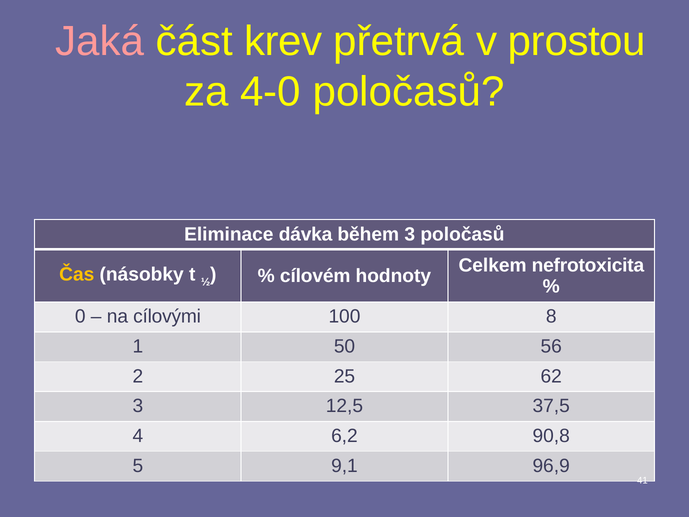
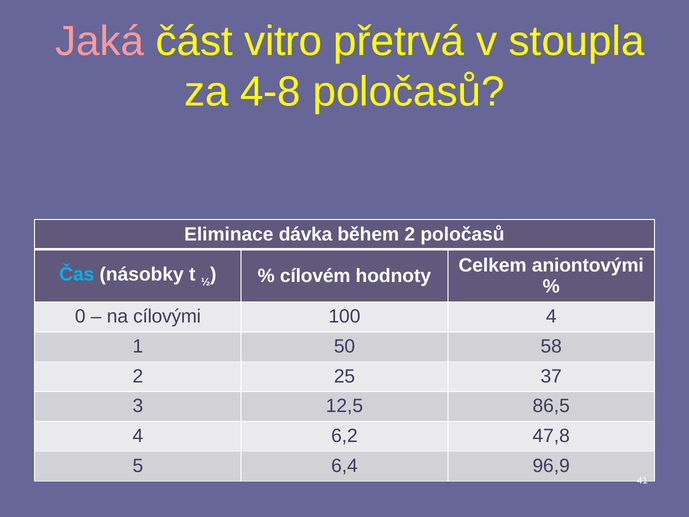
krev: krev -> vitro
prostou: prostou -> stoupla
4-0: 4-0 -> 4-8
během 3: 3 -> 2
nefrotoxicita: nefrotoxicita -> aniontovými
Čas colour: yellow -> light blue
100 8: 8 -> 4
56: 56 -> 58
62: 62 -> 37
37,5: 37,5 -> 86,5
90,8: 90,8 -> 47,8
9,1: 9,1 -> 6,4
